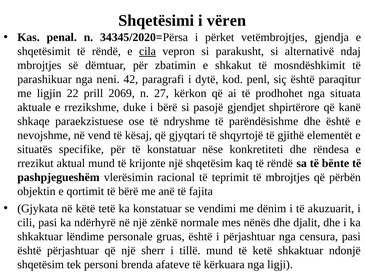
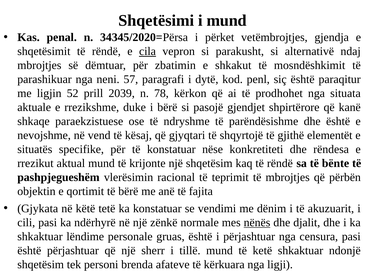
i vëren: vëren -> mund
42: 42 -> 57
22: 22 -> 52
2069: 2069 -> 2039
27: 27 -> 78
nënës underline: none -> present
